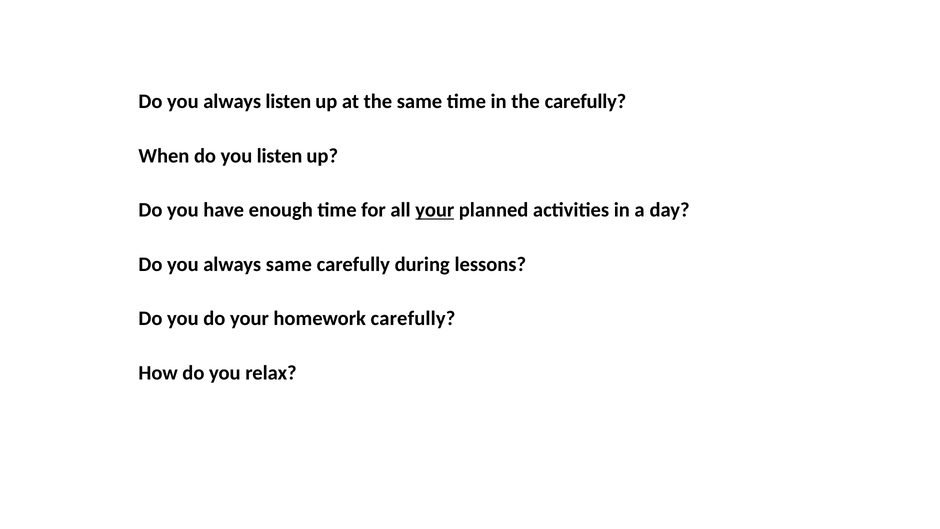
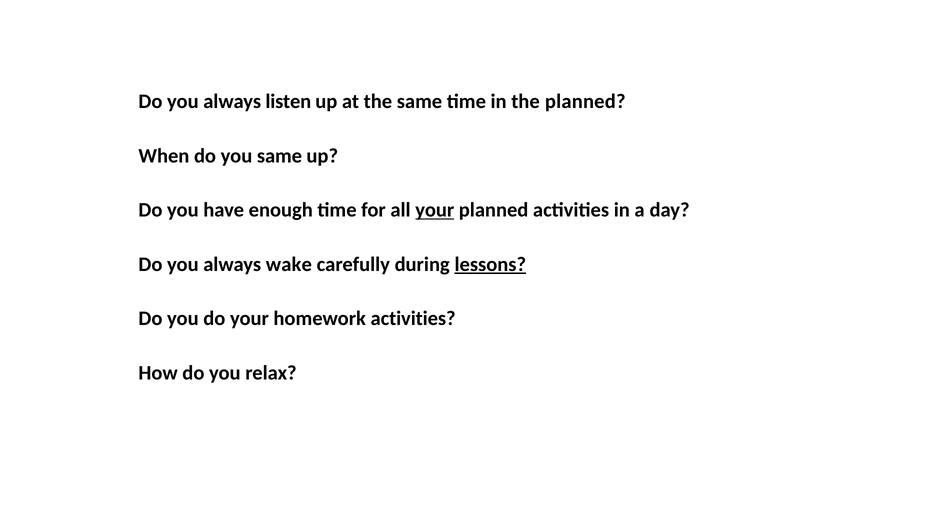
the carefully: carefully -> planned
you listen: listen -> same
always same: same -> wake
lessons underline: none -> present
homework carefully: carefully -> activities
